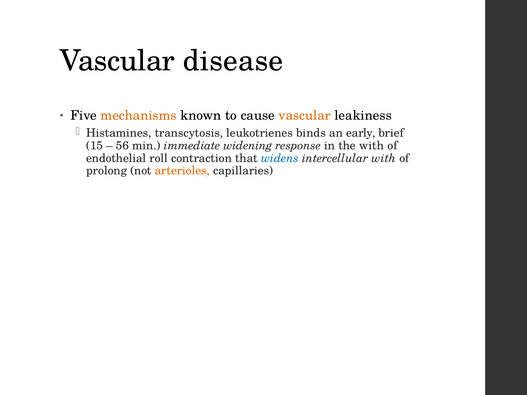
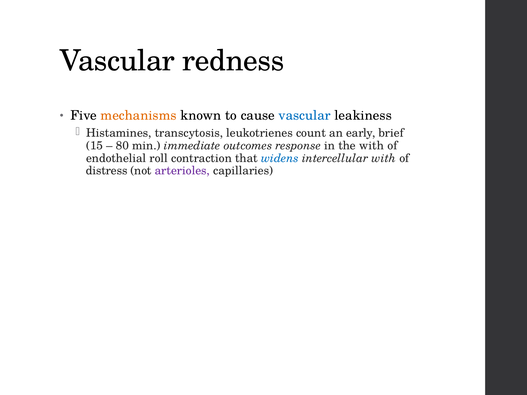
disease: disease -> redness
vascular at (305, 116) colour: orange -> blue
binds: binds -> count
56: 56 -> 80
widening: widening -> outcomes
prolong: prolong -> distress
arterioles colour: orange -> purple
